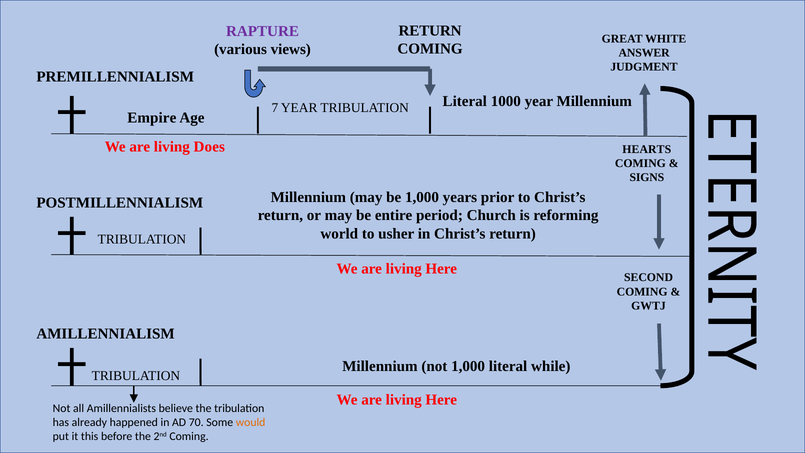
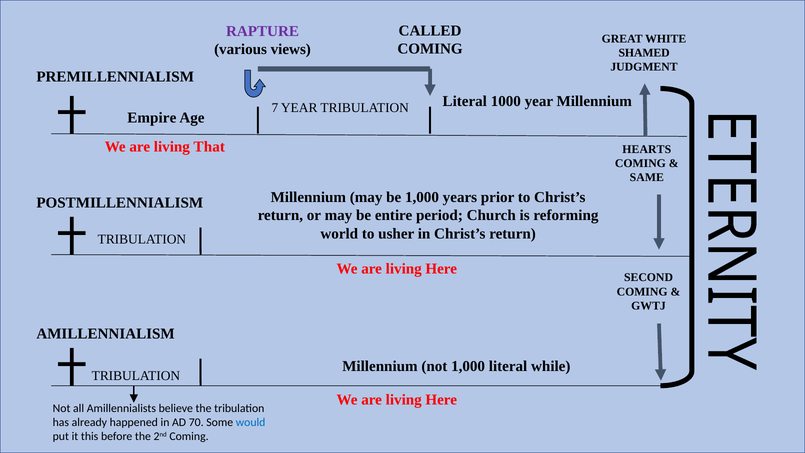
RETURN at (430, 31): RETURN -> CALLED
ANSWER: ANSWER -> SHAMED
Does: Does -> That
SIGNS: SIGNS -> SAME
would colour: orange -> blue
